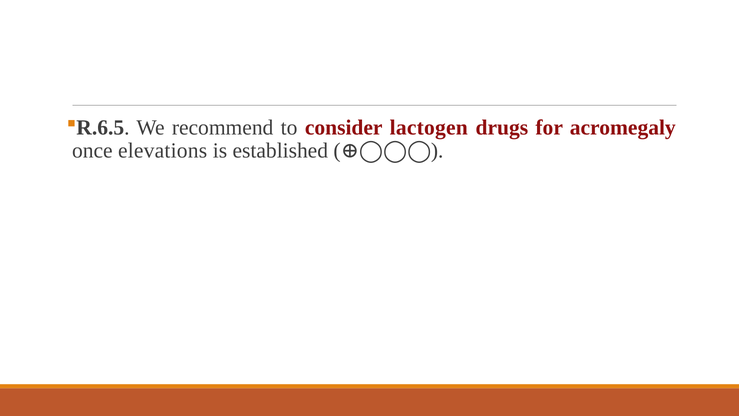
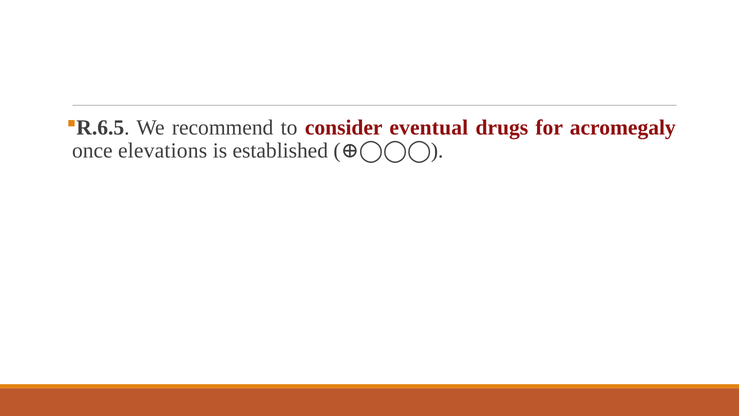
lactogen: lactogen -> eventual
